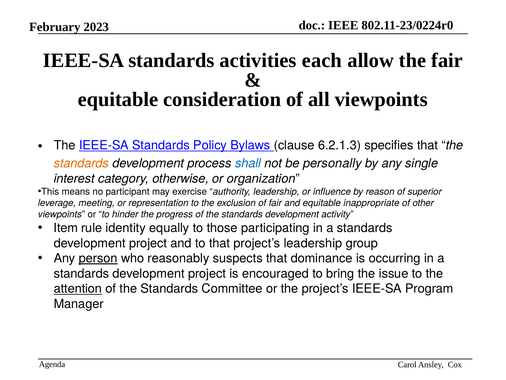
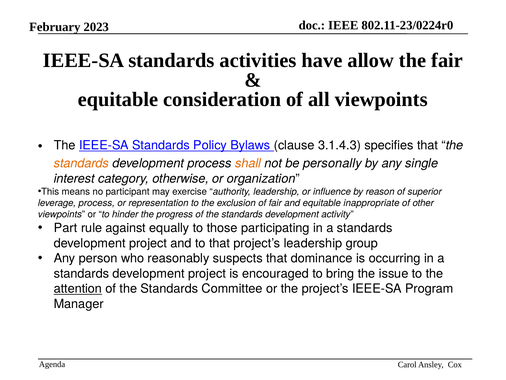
each: each -> have
6.2.1.3: 6.2.1.3 -> 3.1.4.3
shall colour: blue -> orange
leverage meeting: meeting -> process
Item: Item -> Part
identity: identity -> against
person underline: present -> none
